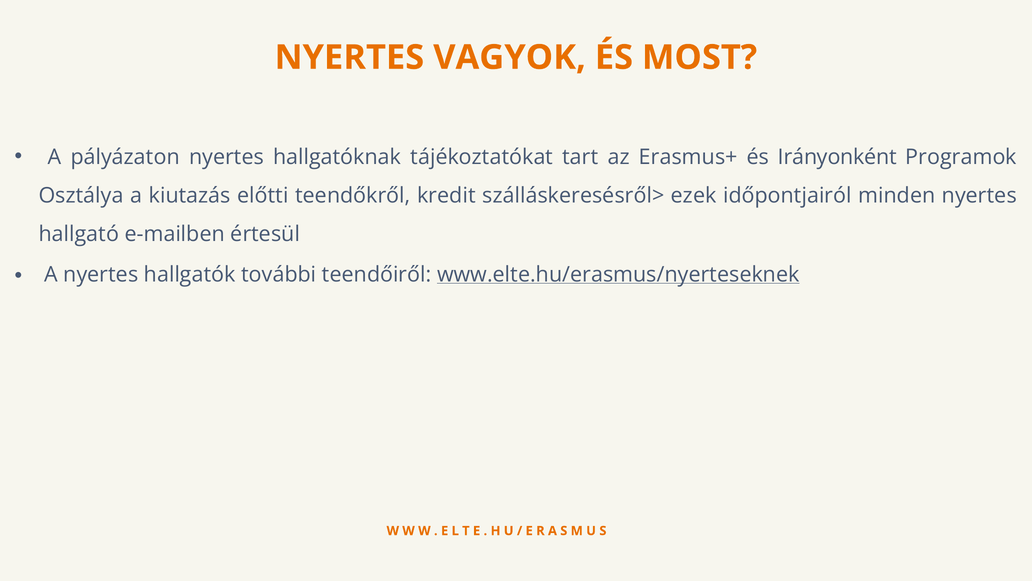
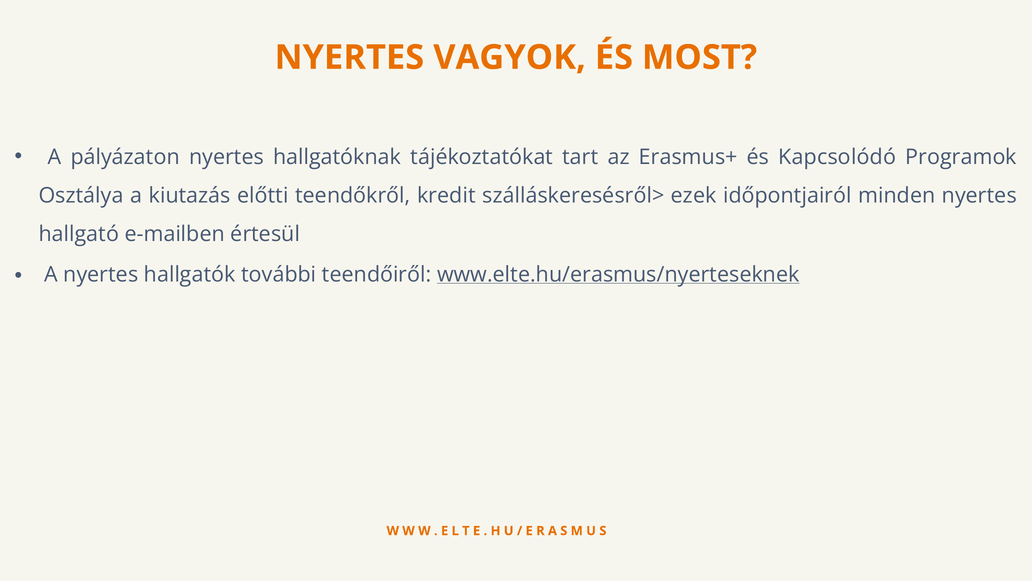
Irányonként: Irányonként -> Kapcsolódó
